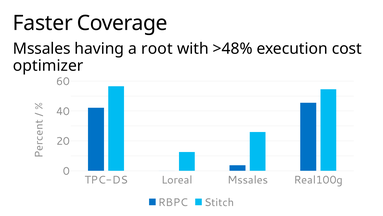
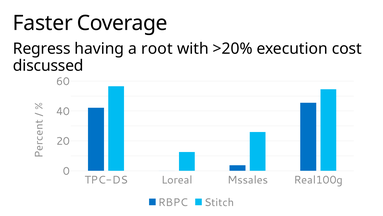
Mssales at (42, 49): Mssales -> Regress
>48%: >48% -> >20%
optimizer: optimizer -> discussed
